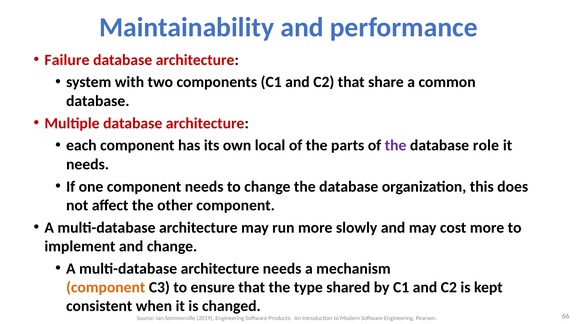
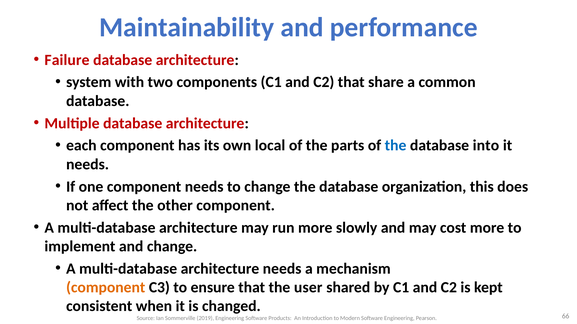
the at (396, 146) colour: purple -> blue
role: role -> into
type: type -> user
